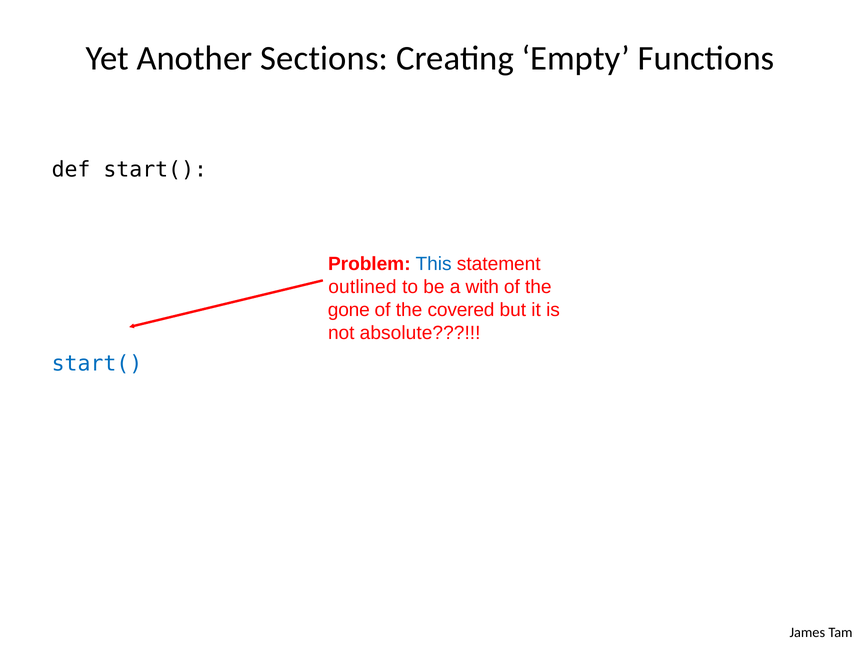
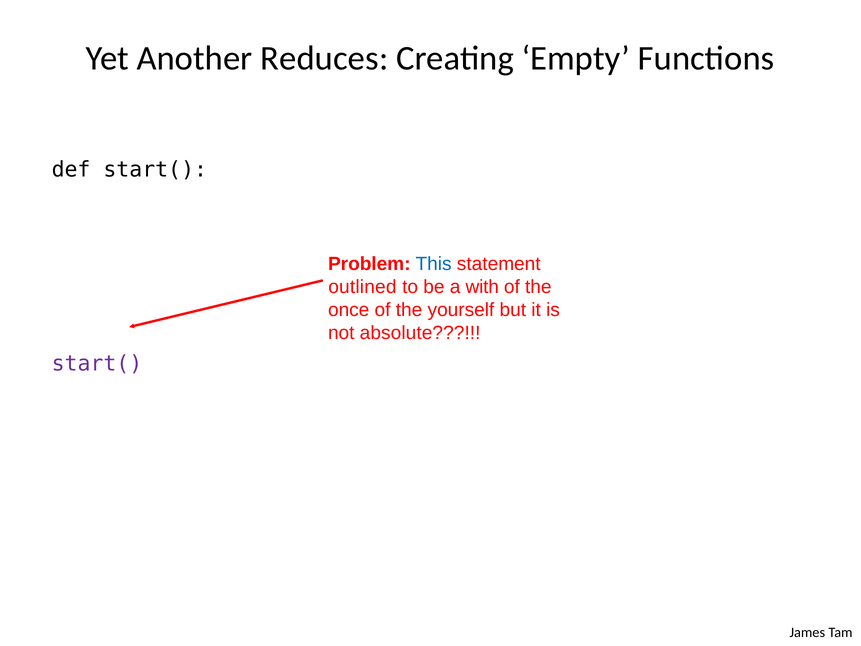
Sections: Sections -> Reduces
gone: gone -> once
covered: covered -> yourself
start( at (97, 364) colour: blue -> purple
